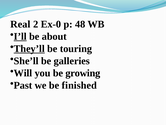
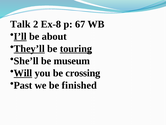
Real: Real -> Talk
Ex-0: Ex-0 -> Ex-8
48: 48 -> 67
touring underline: none -> present
galleries: galleries -> museum
Will underline: none -> present
growing: growing -> crossing
